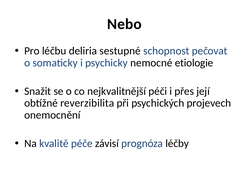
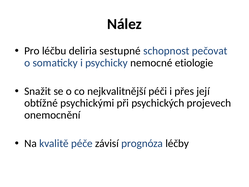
Nebo: Nebo -> Nález
reverzibilita: reverzibilita -> psychickými
